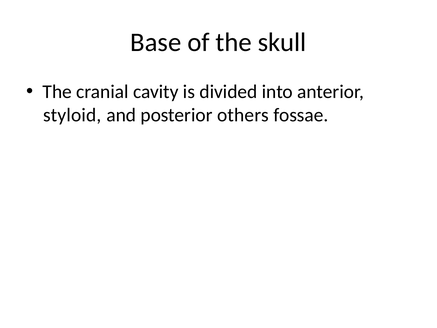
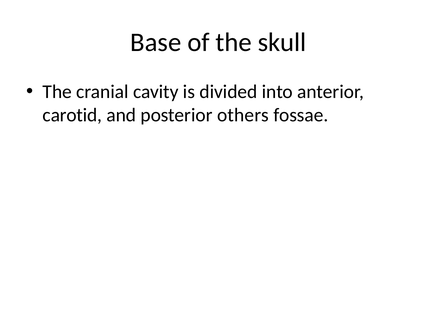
styloid: styloid -> carotid
